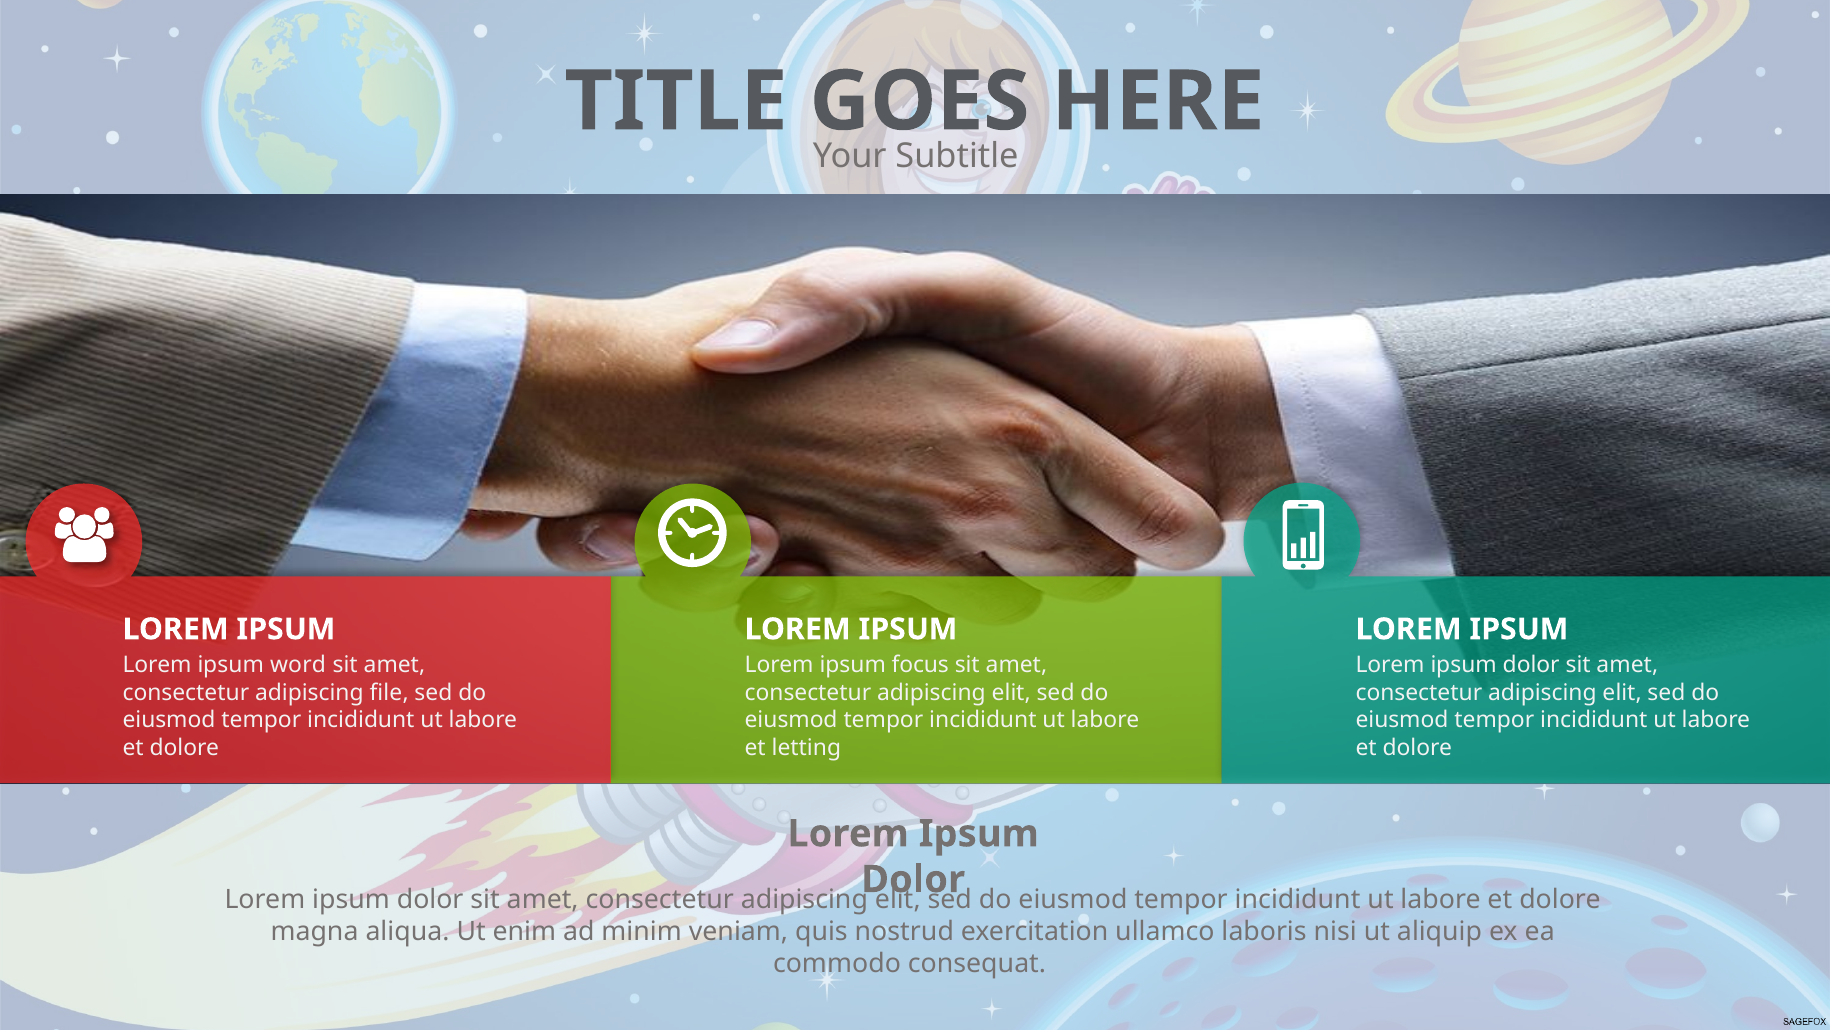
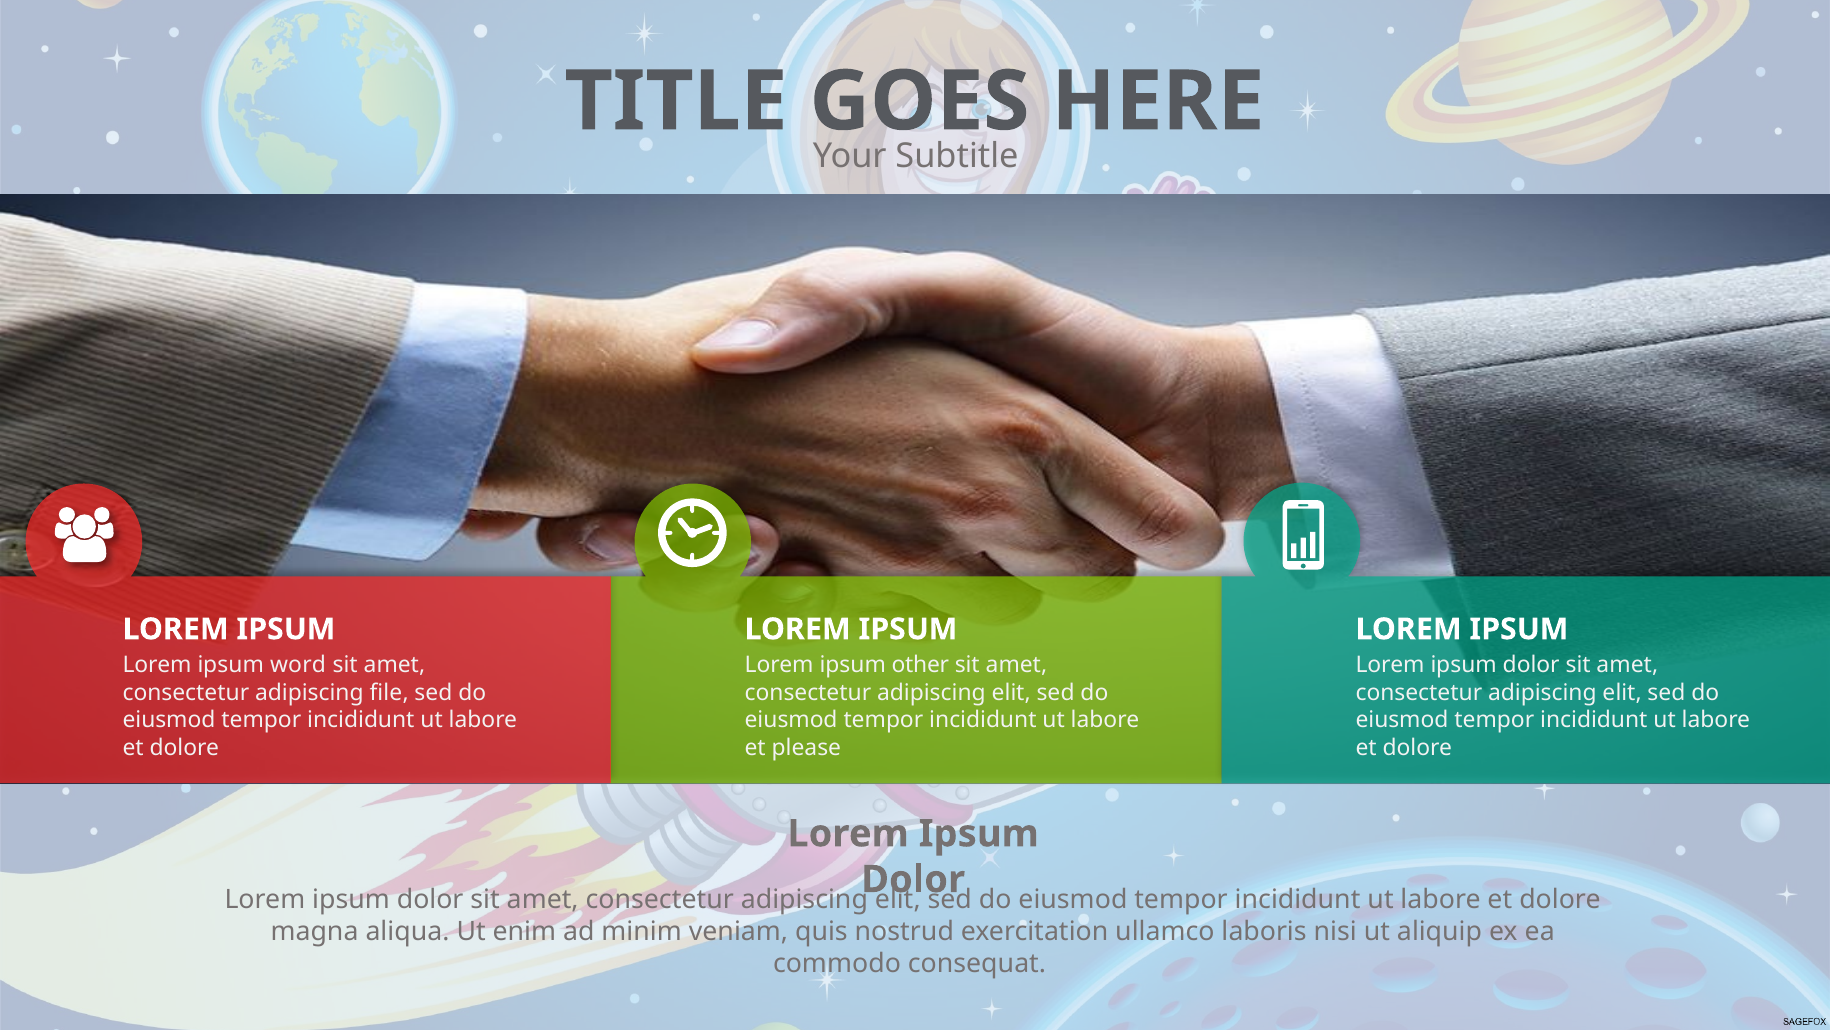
focus: focus -> other
letting: letting -> please
